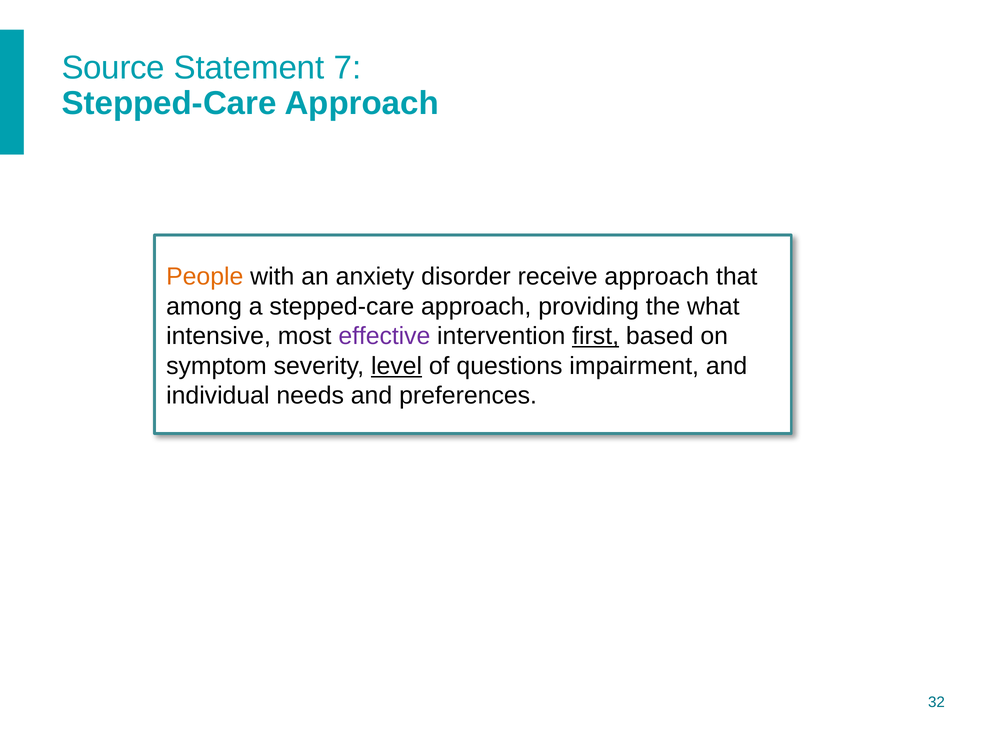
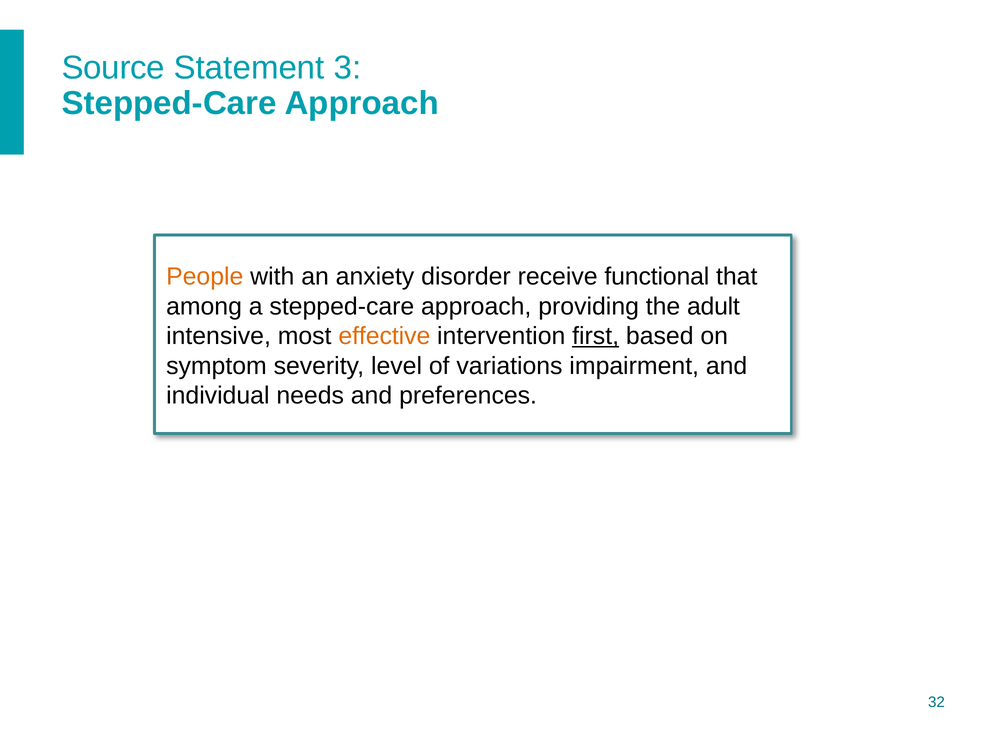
7: 7 -> 3
receive approach: approach -> functional
what: what -> adult
effective colour: purple -> orange
level underline: present -> none
questions: questions -> variations
